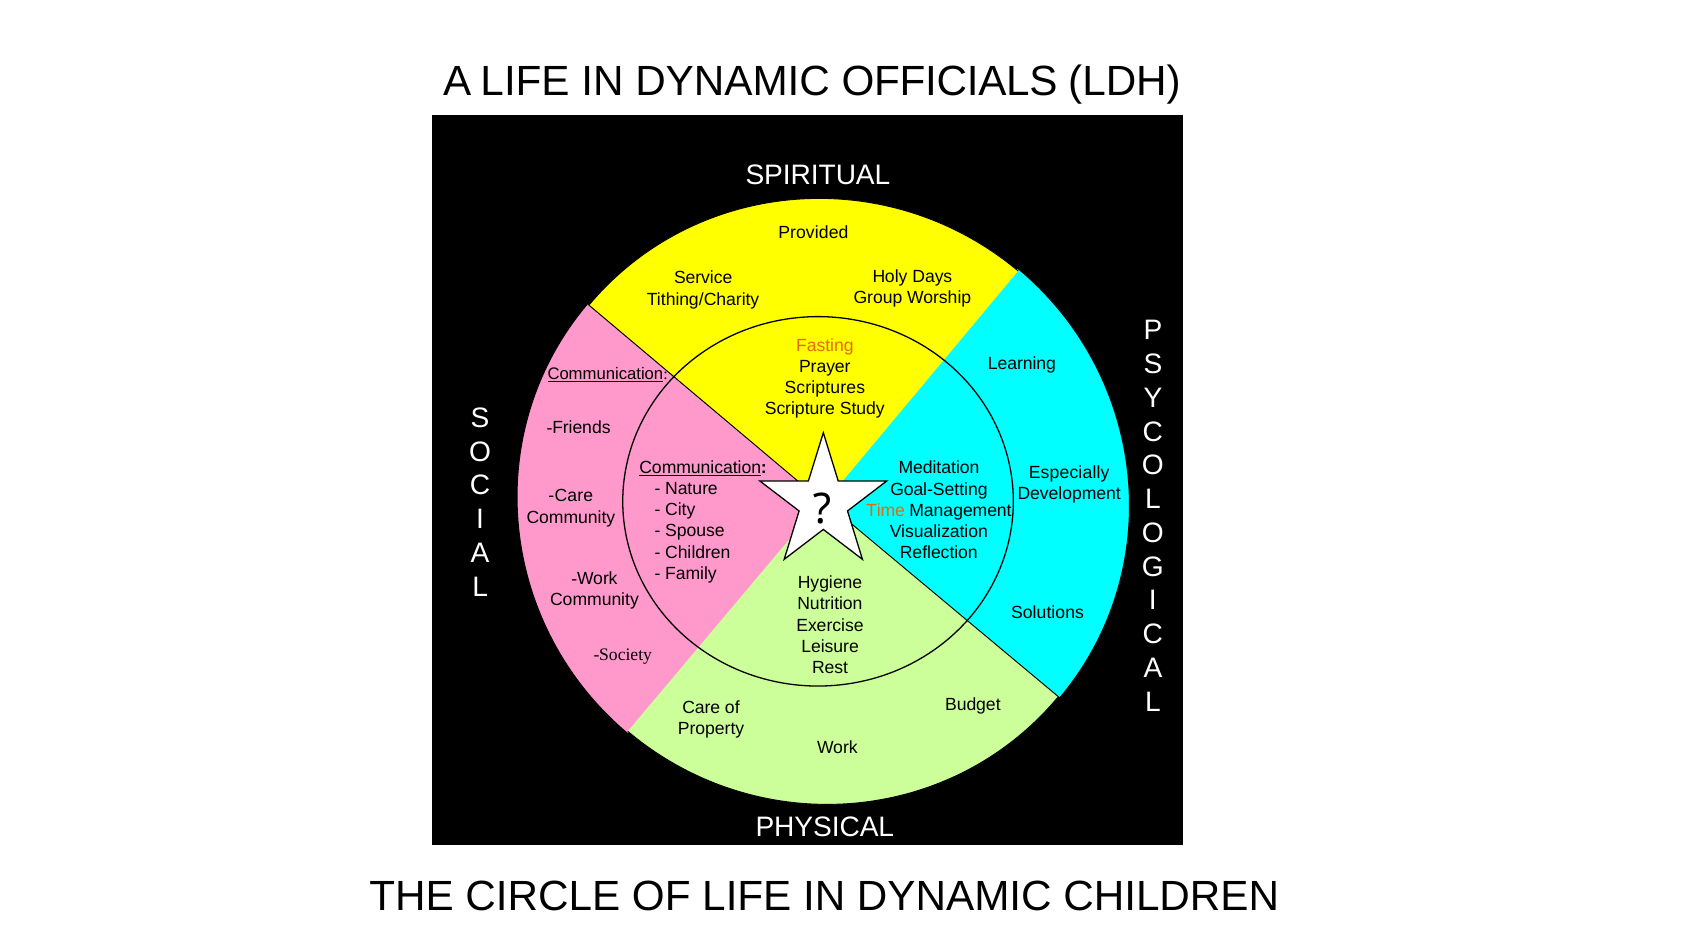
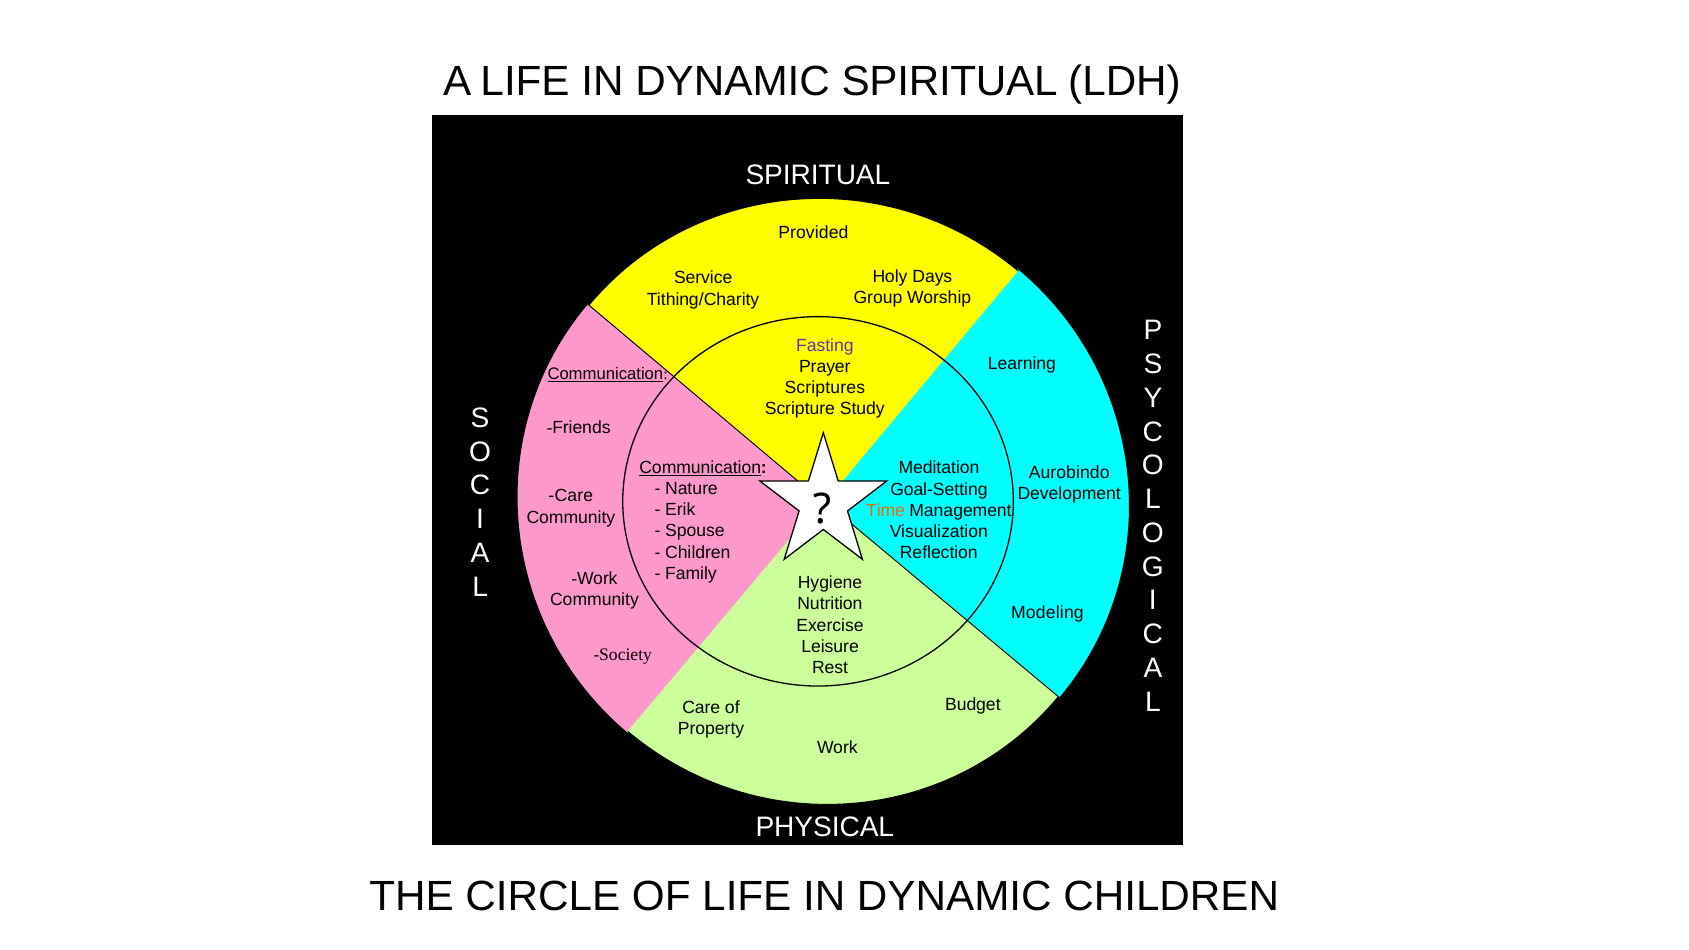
DYNAMIC OFFICIALS: OFFICIALS -> SPIRITUAL
Fasting colour: orange -> purple
Especially: Especially -> Aurobindo
City: City -> Erik
Solutions: Solutions -> Modeling
